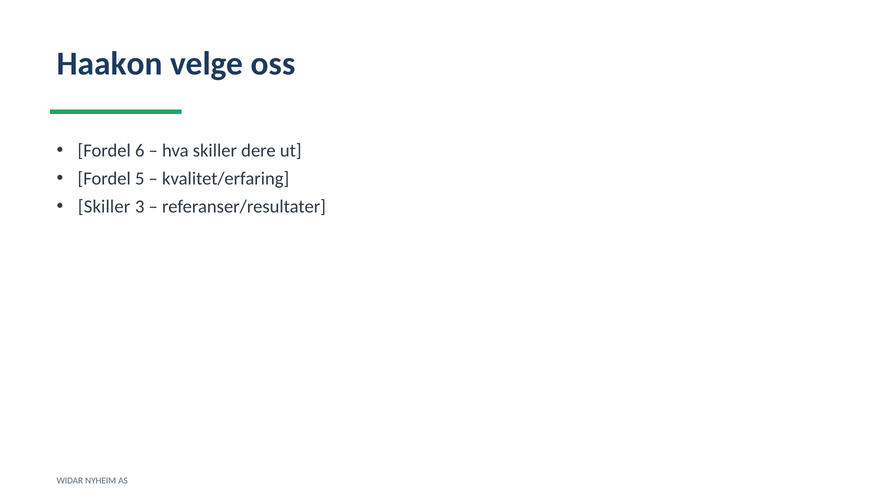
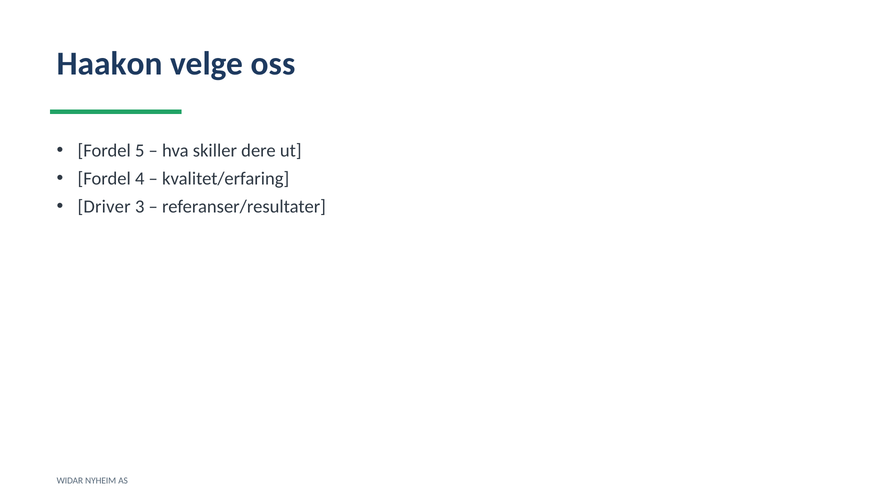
6: 6 -> 5
5: 5 -> 4
Skiller at (104, 207): Skiller -> Driver
